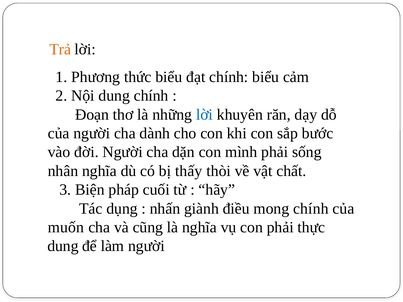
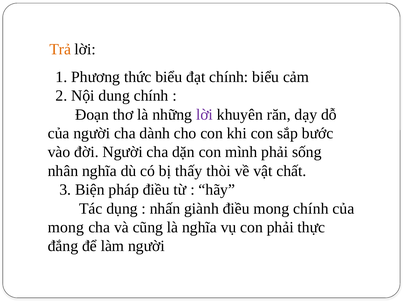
lời at (205, 115) colour: blue -> purple
pháp cuối: cuối -> điều
muốn at (66, 228): muốn -> mong
dung at (63, 246): dung -> đắng
